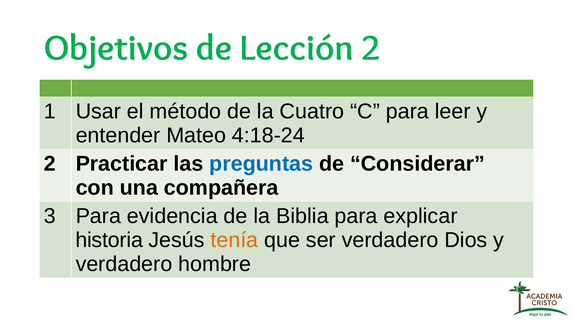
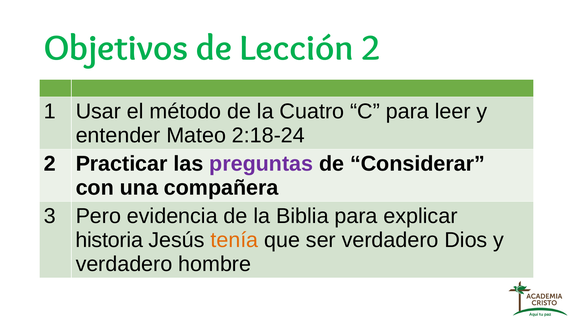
4:18-24: 4:18-24 -> 2:18-24
preguntas colour: blue -> purple
3 Para: Para -> Pero
